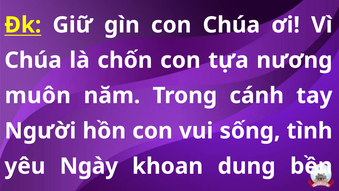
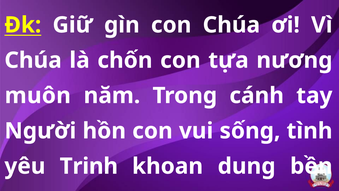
Ngày: Ngày -> Trinh
